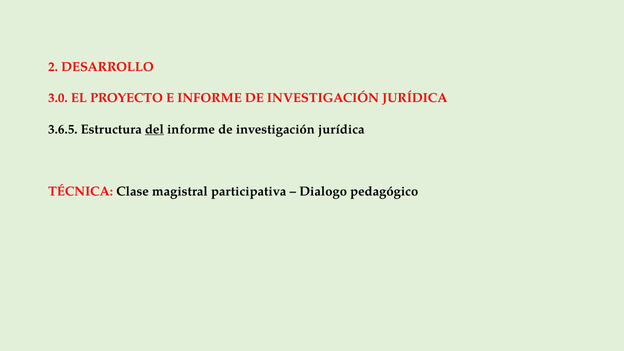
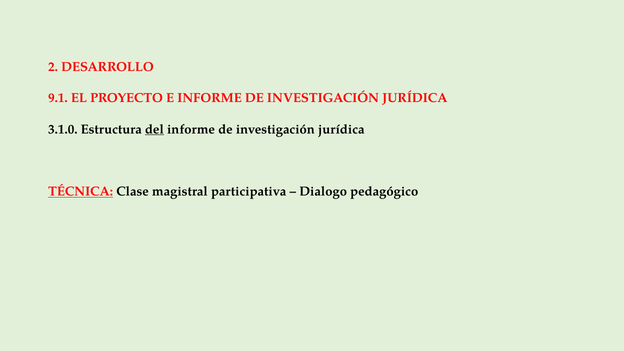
3.0: 3.0 -> 9.1
3.6.5: 3.6.5 -> 3.1.0
TÉCNICA underline: none -> present
